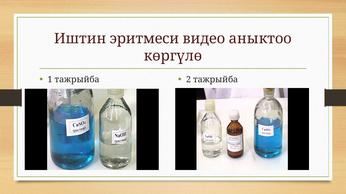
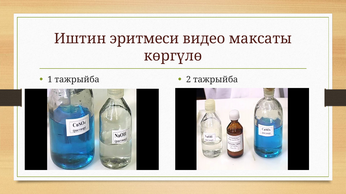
аныктоо: аныктоо -> максаты
